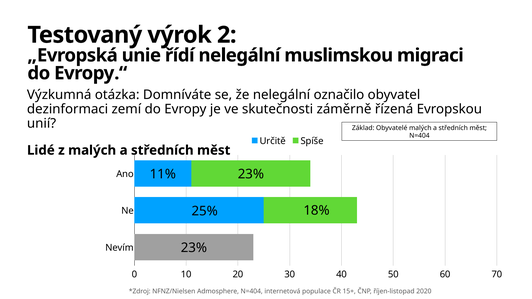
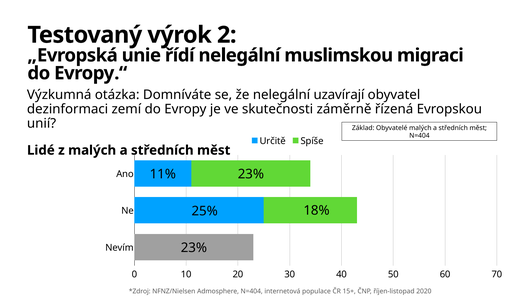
označilo: označilo -> uzavírají
